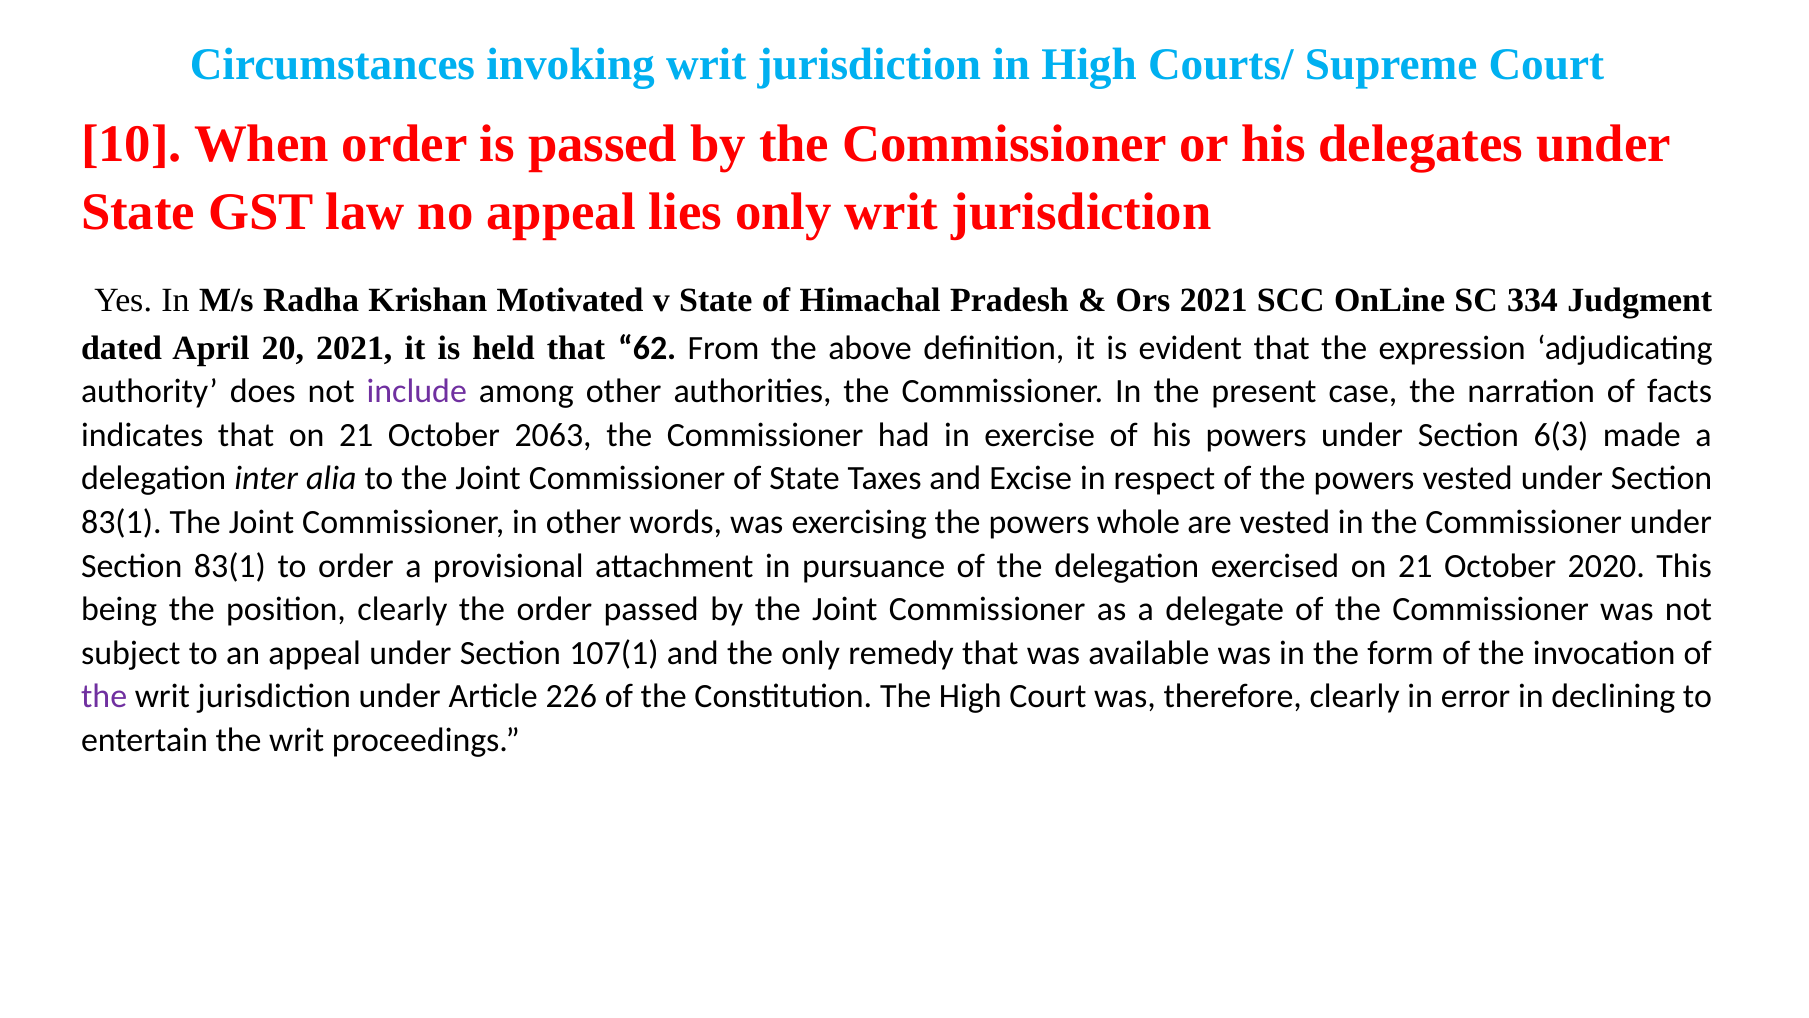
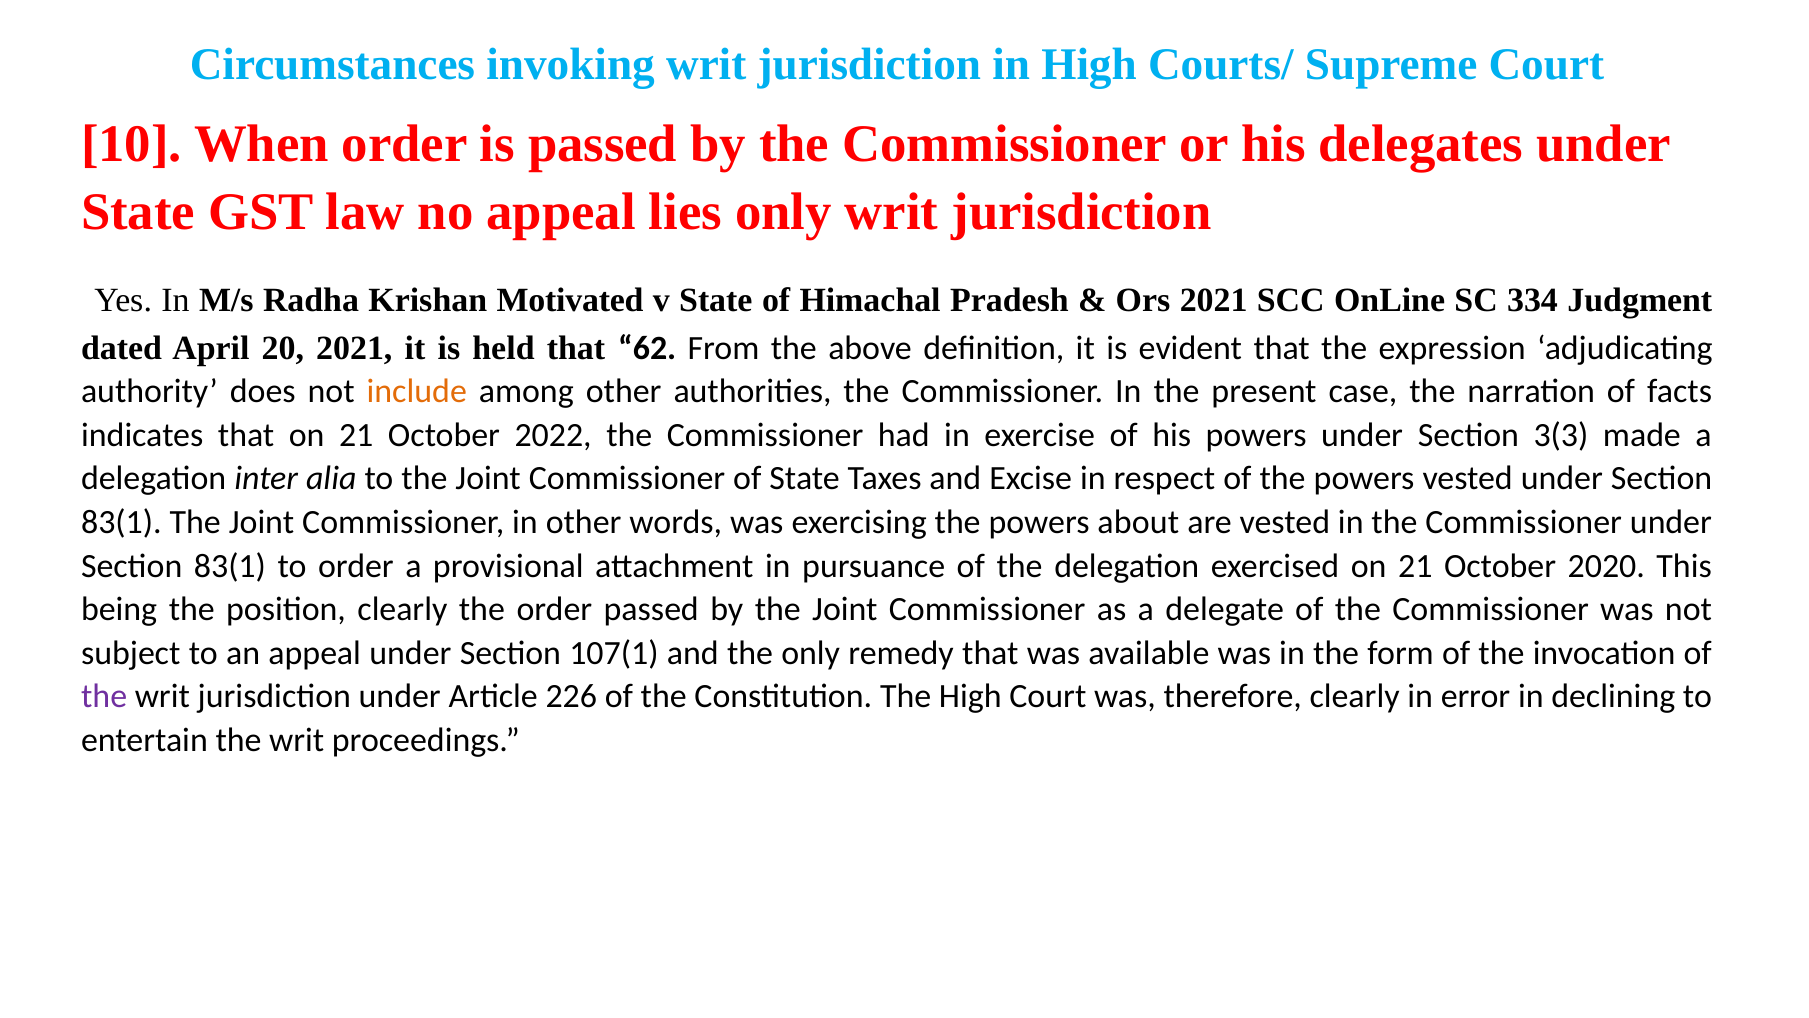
include colour: purple -> orange
2063: 2063 -> 2022
6(3: 6(3 -> 3(3
whole: whole -> about
